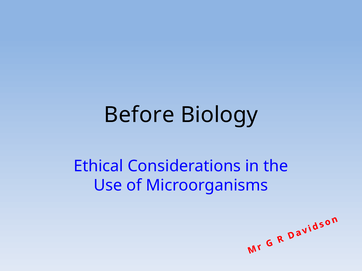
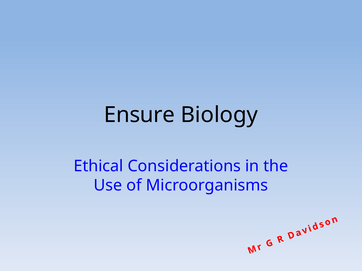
Before: Before -> Ensure
